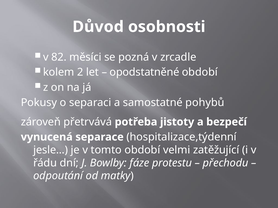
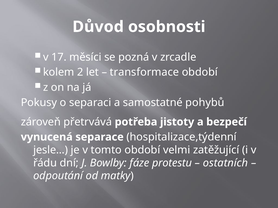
82: 82 -> 17
opodstatněné: opodstatněné -> transformace
přechodu: přechodu -> ostatních
